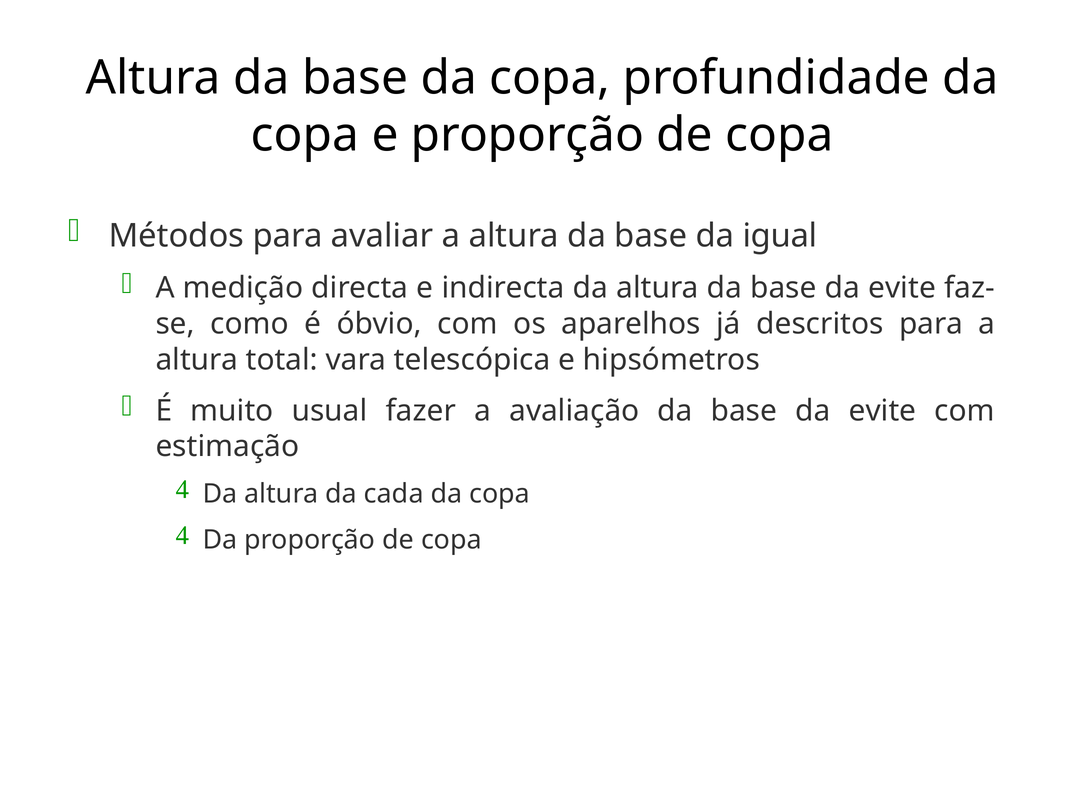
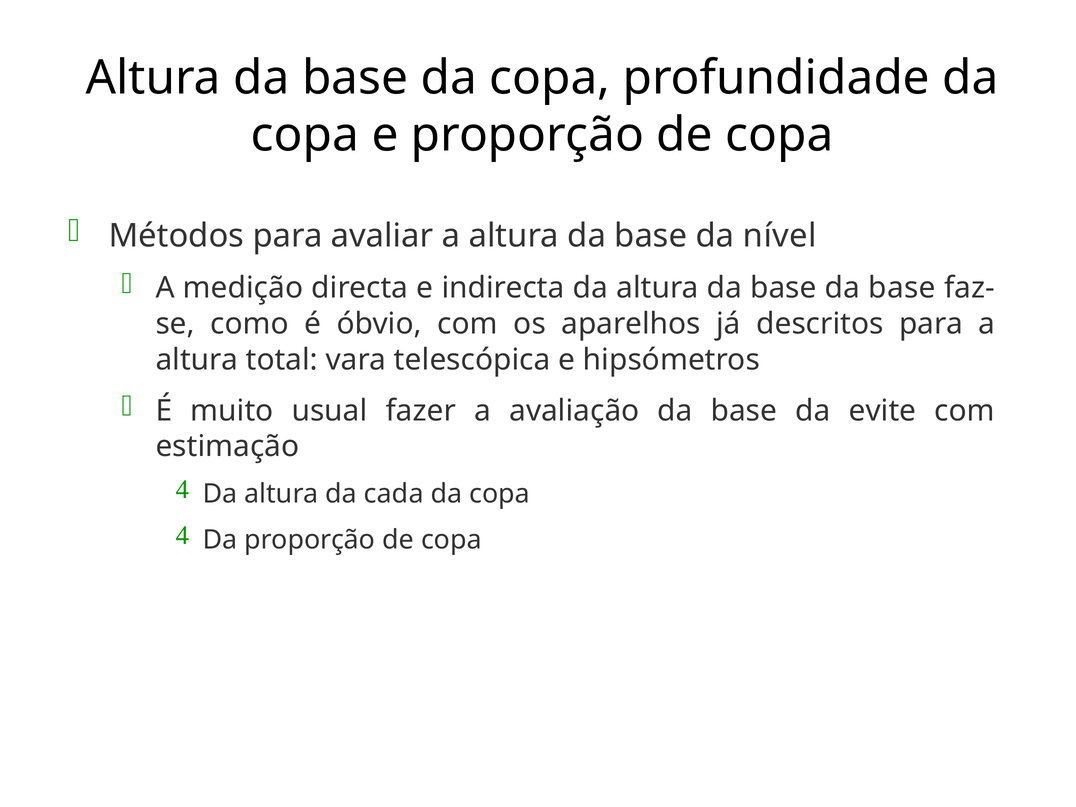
igual: igual -> nível
evite at (902, 288): evite -> base
